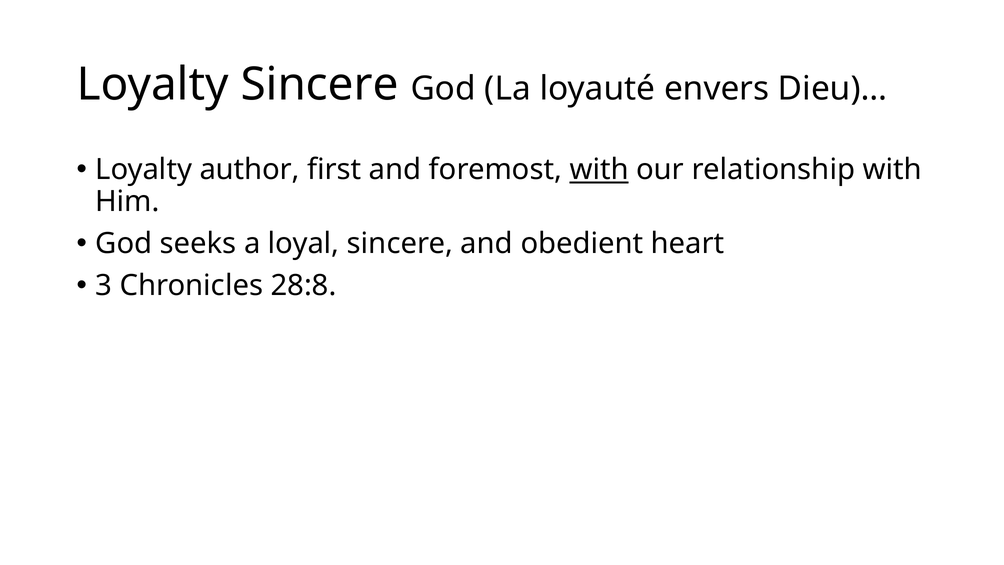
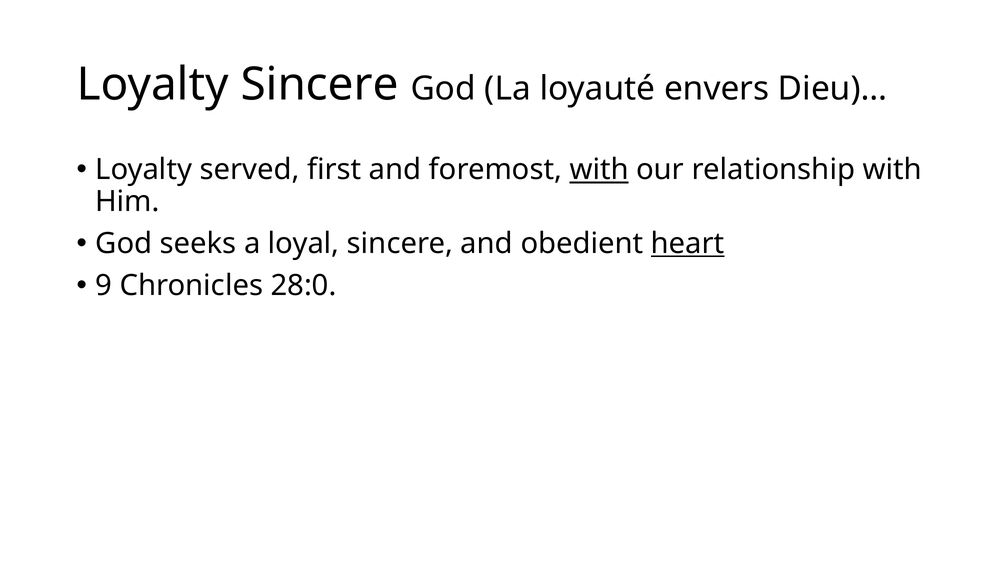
author: author -> served
heart underline: none -> present
3: 3 -> 9
28:8: 28:8 -> 28:0
